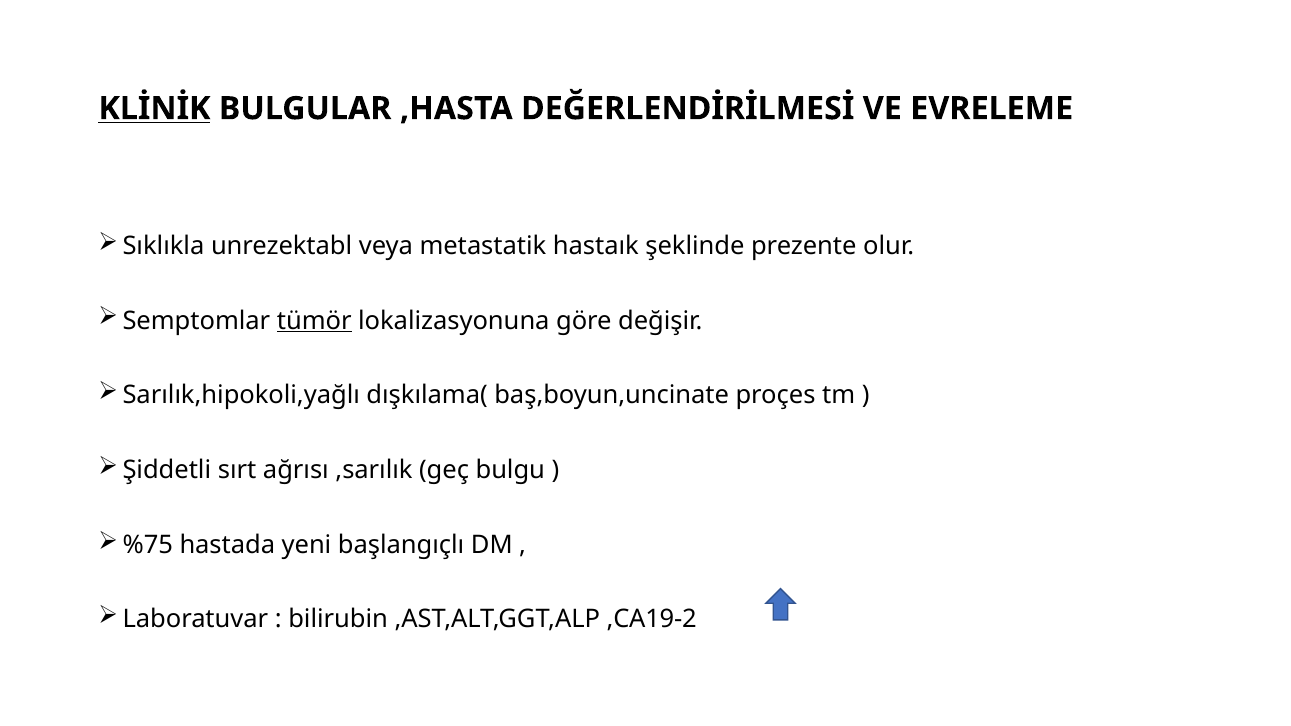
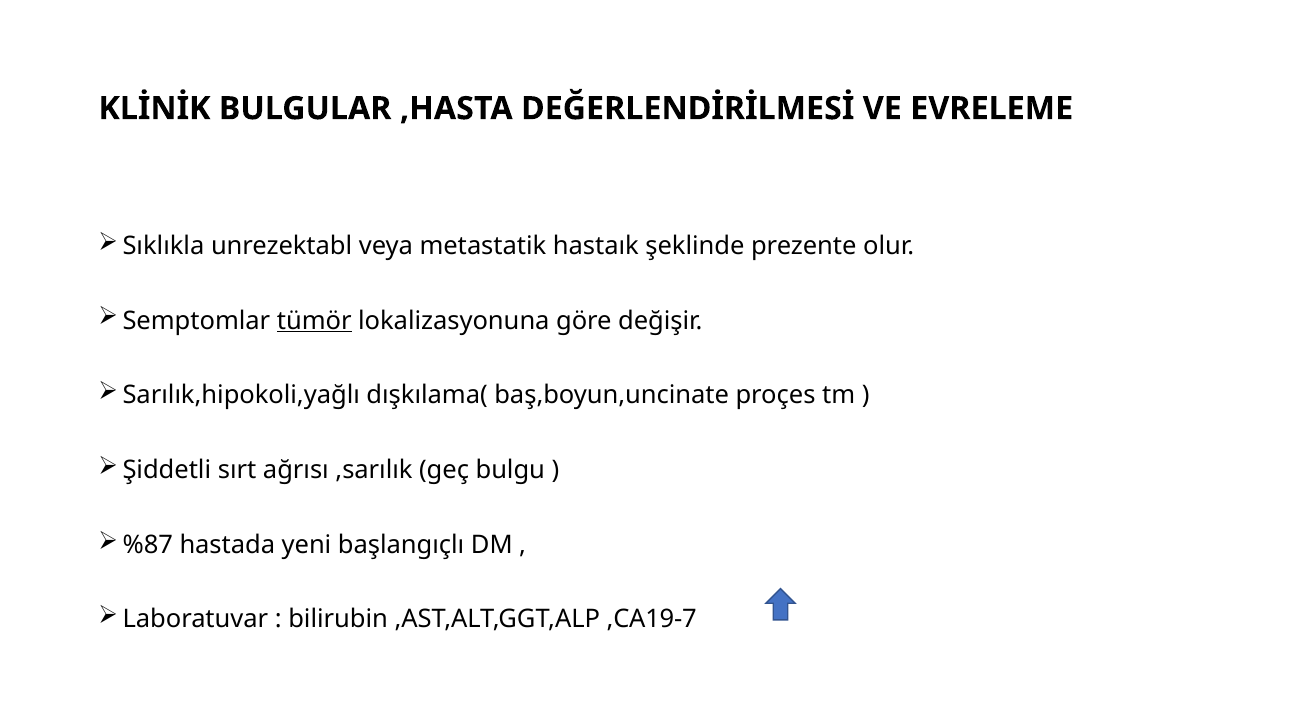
KLİNİK underline: present -> none
%75: %75 -> %87
,CA19-2: ,CA19-2 -> ,CA19-7
